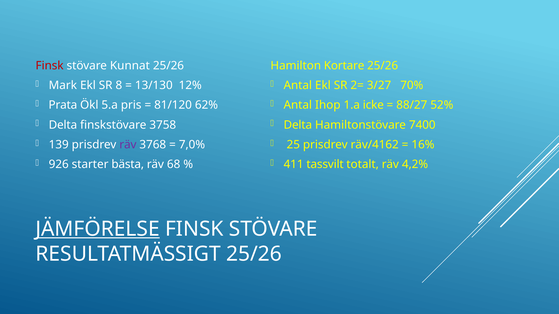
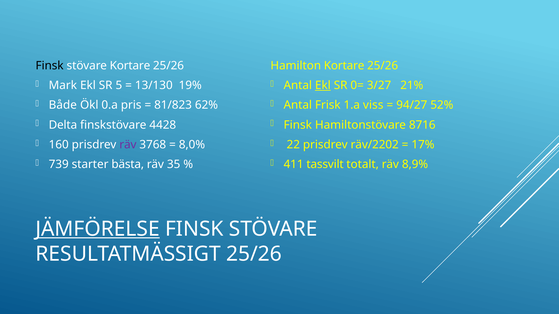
Finsk at (50, 66) colour: red -> black
stövare Kunnat: Kunnat -> Kortare
8: 8 -> 5
12%: 12% -> 19%
Ekl at (323, 85) underline: none -> present
2=: 2= -> 0=
70%: 70% -> 21%
Prata: Prata -> Både
5.a: 5.a -> 0.a
81/120: 81/120 -> 81/823
Ihop: Ihop -> Frisk
icke: icke -> viss
88/27: 88/27 -> 94/27
3758: 3758 -> 4428
Delta at (298, 125): Delta -> Finsk
7400: 7400 -> 8716
139: 139 -> 160
7,0%: 7,0% -> 8,0%
25: 25 -> 22
räv/4162: räv/4162 -> räv/2202
16%: 16% -> 17%
926: 926 -> 739
68: 68 -> 35
4,2%: 4,2% -> 8,9%
